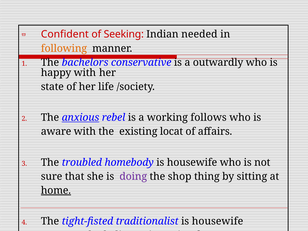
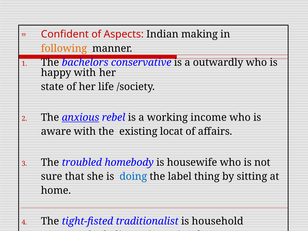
Seeking: Seeking -> Aspects
needed: needed -> making
follows: follows -> income
doing colour: purple -> blue
shop: shop -> label
home underline: present -> none
traditionalist is housewife: housewife -> household
